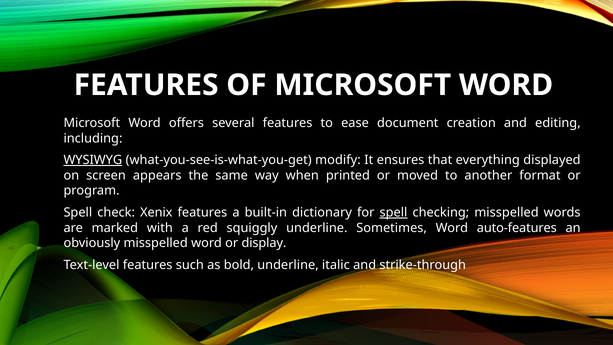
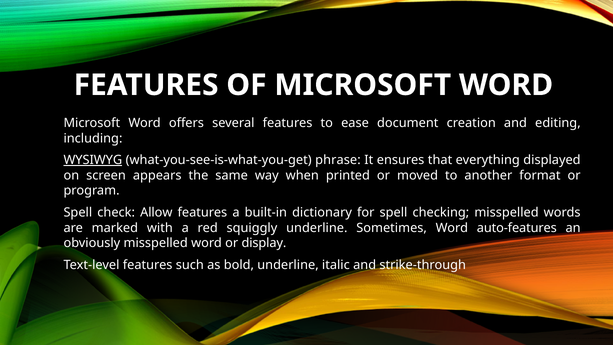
modify: modify -> phrase
Xenix: Xenix -> Allow
spell at (393, 212) underline: present -> none
